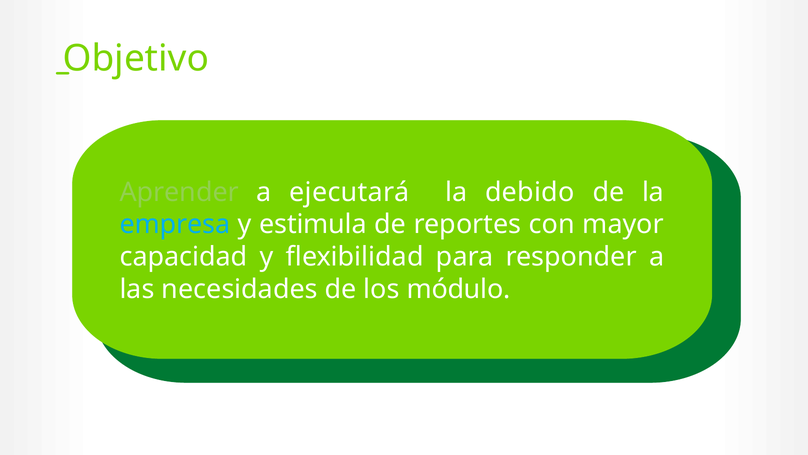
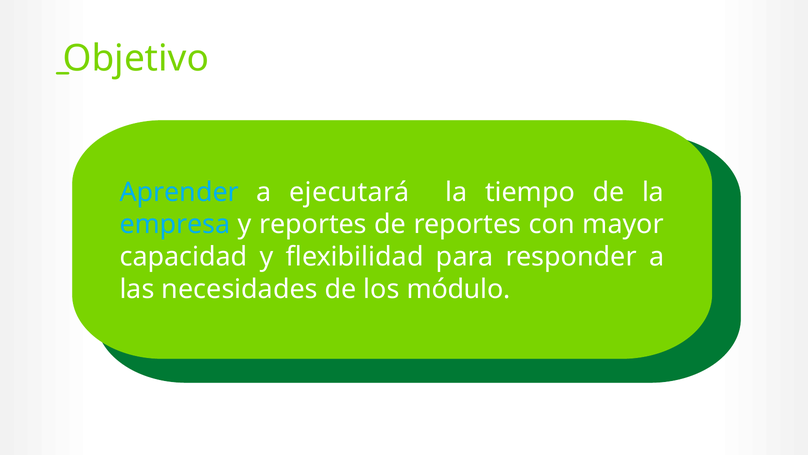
Aprender colour: light green -> light blue
debido: debido -> tiempo
y estimula: estimula -> reportes
